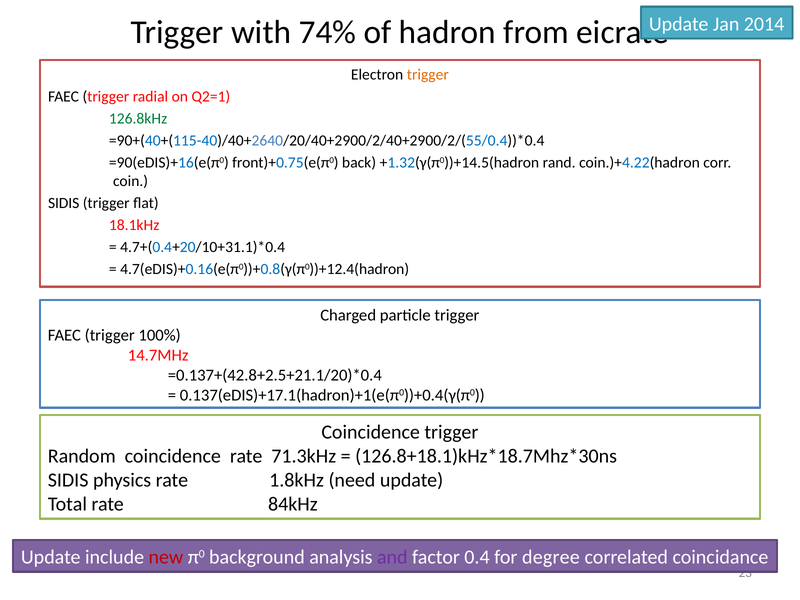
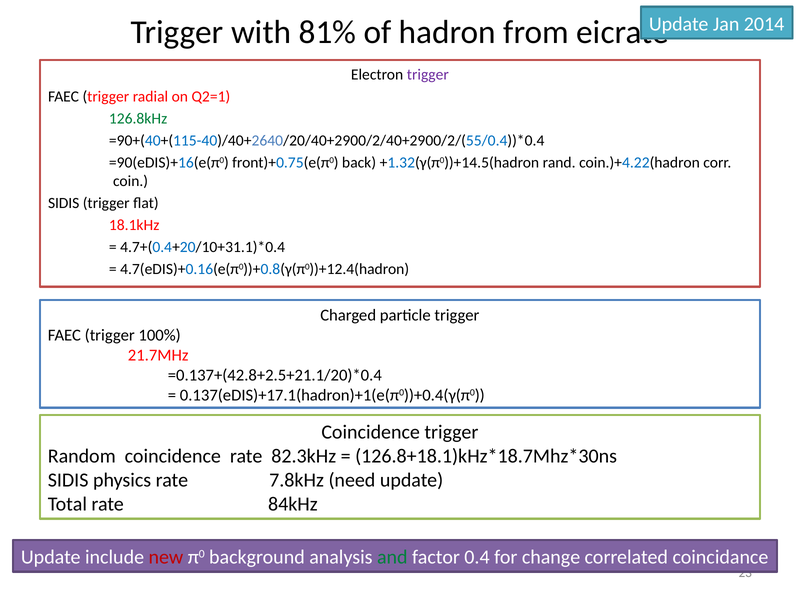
74%: 74% -> 81%
trigger at (428, 74) colour: orange -> purple
14.7MHz: 14.7MHz -> 21.7MHz
71.3kHz: 71.3kHz -> 82.3kHz
1.8kHz: 1.8kHz -> 7.8kHz
and colour: purple -> green
degree: degree -> change
